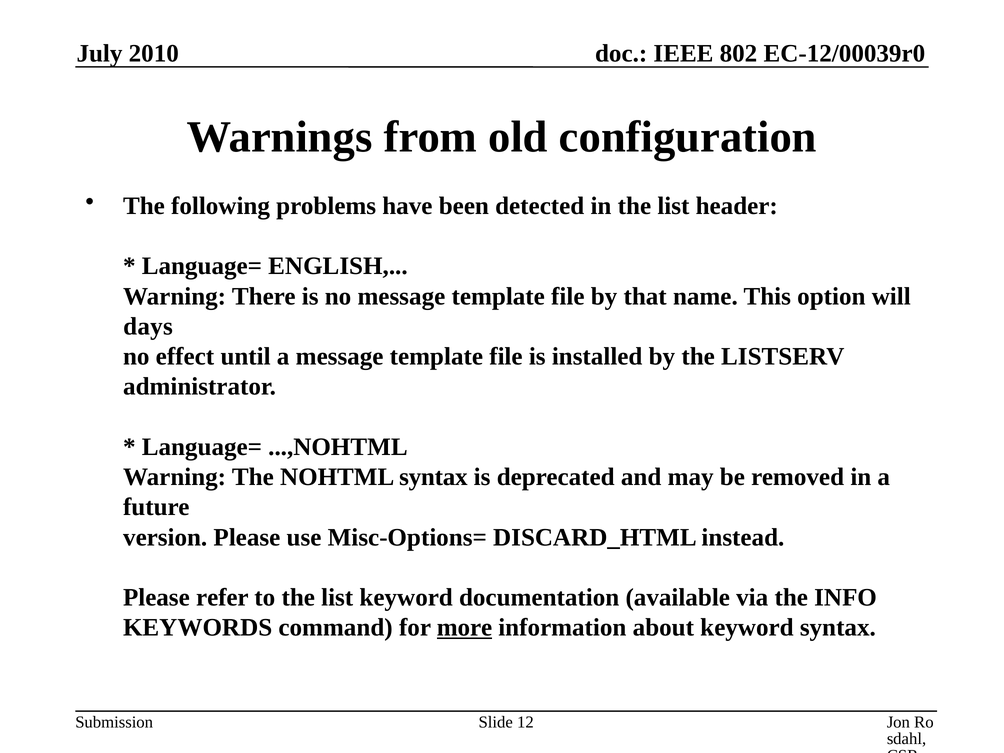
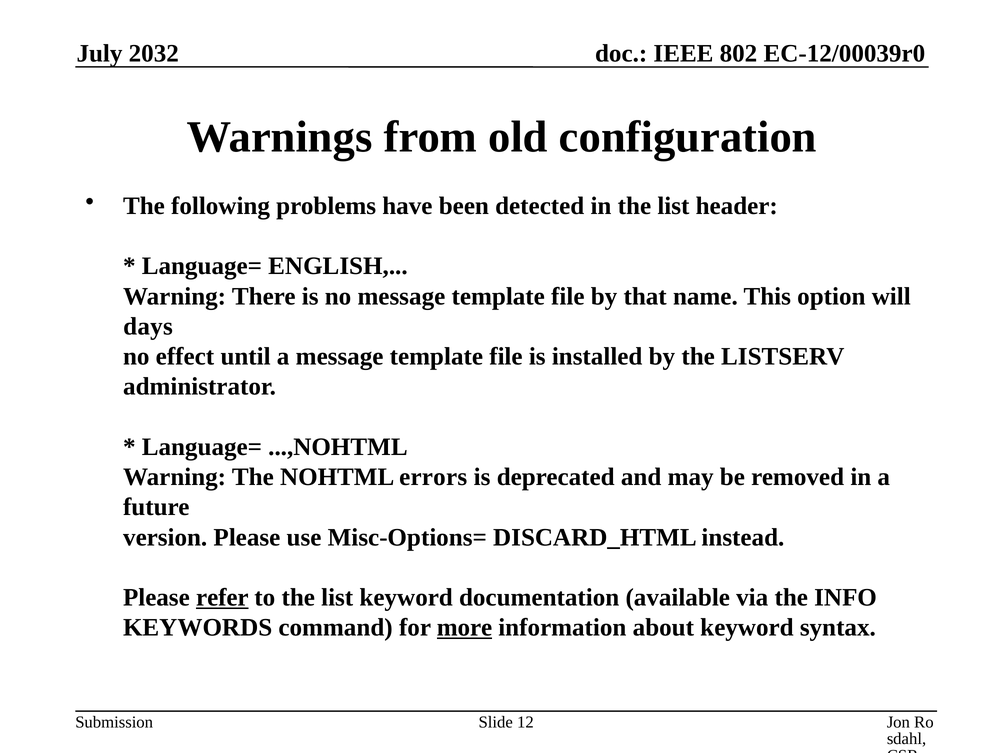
2010: 2010 -> 2032
NOHTML syntax: syntax -> errors
refer underline: none -> present
